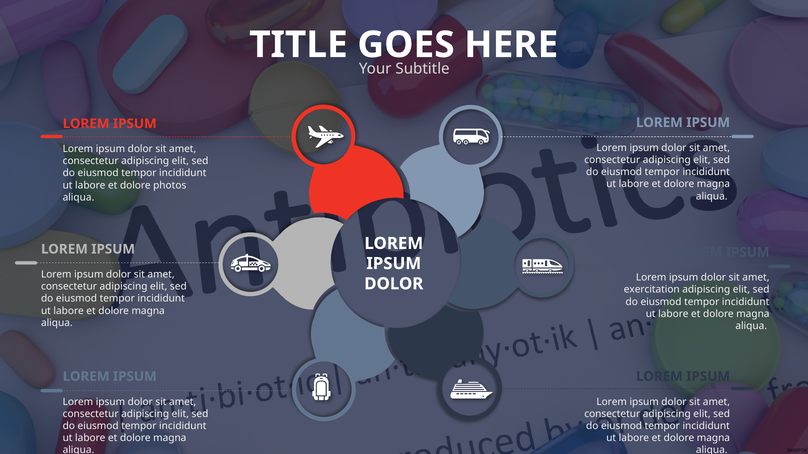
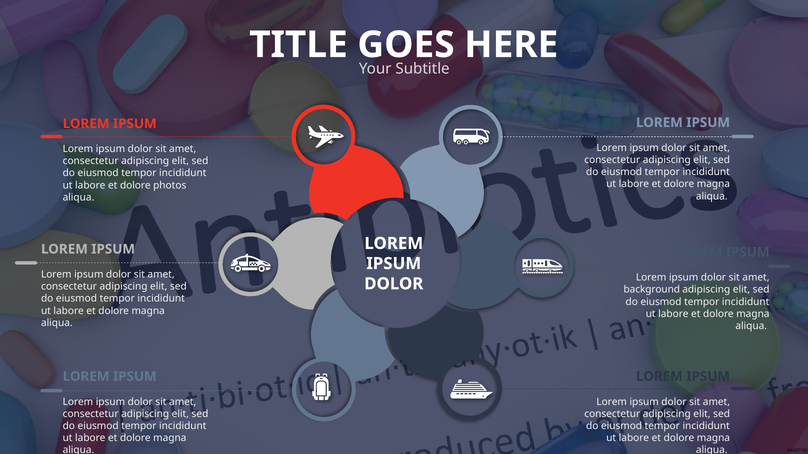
exercitation: exercitation -> background
